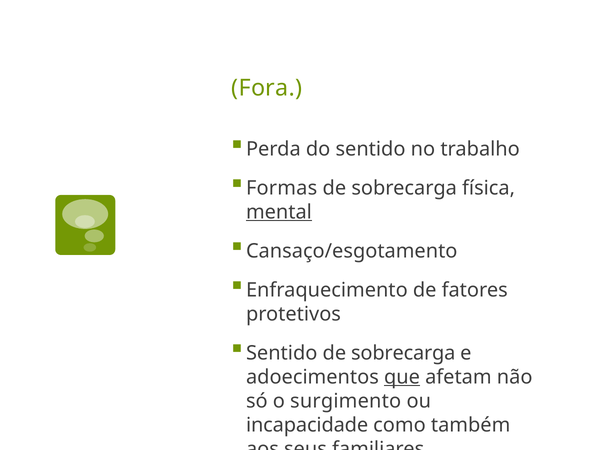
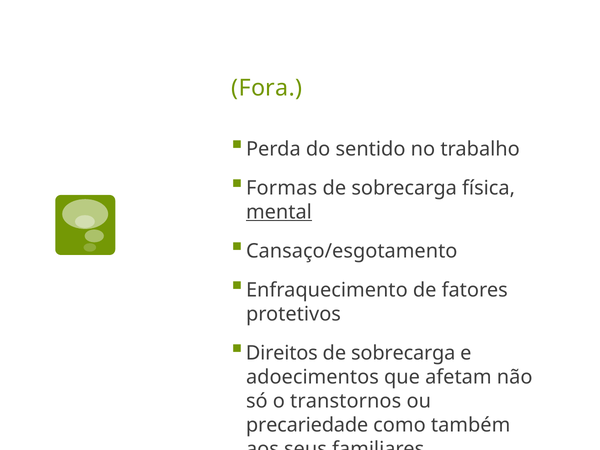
Sentido at (282, 353): Sentido -> Direitos
que underline: present -> none
surgimento: surgimento -> transtornos
incapacidade: incapacidade -> precariedade
